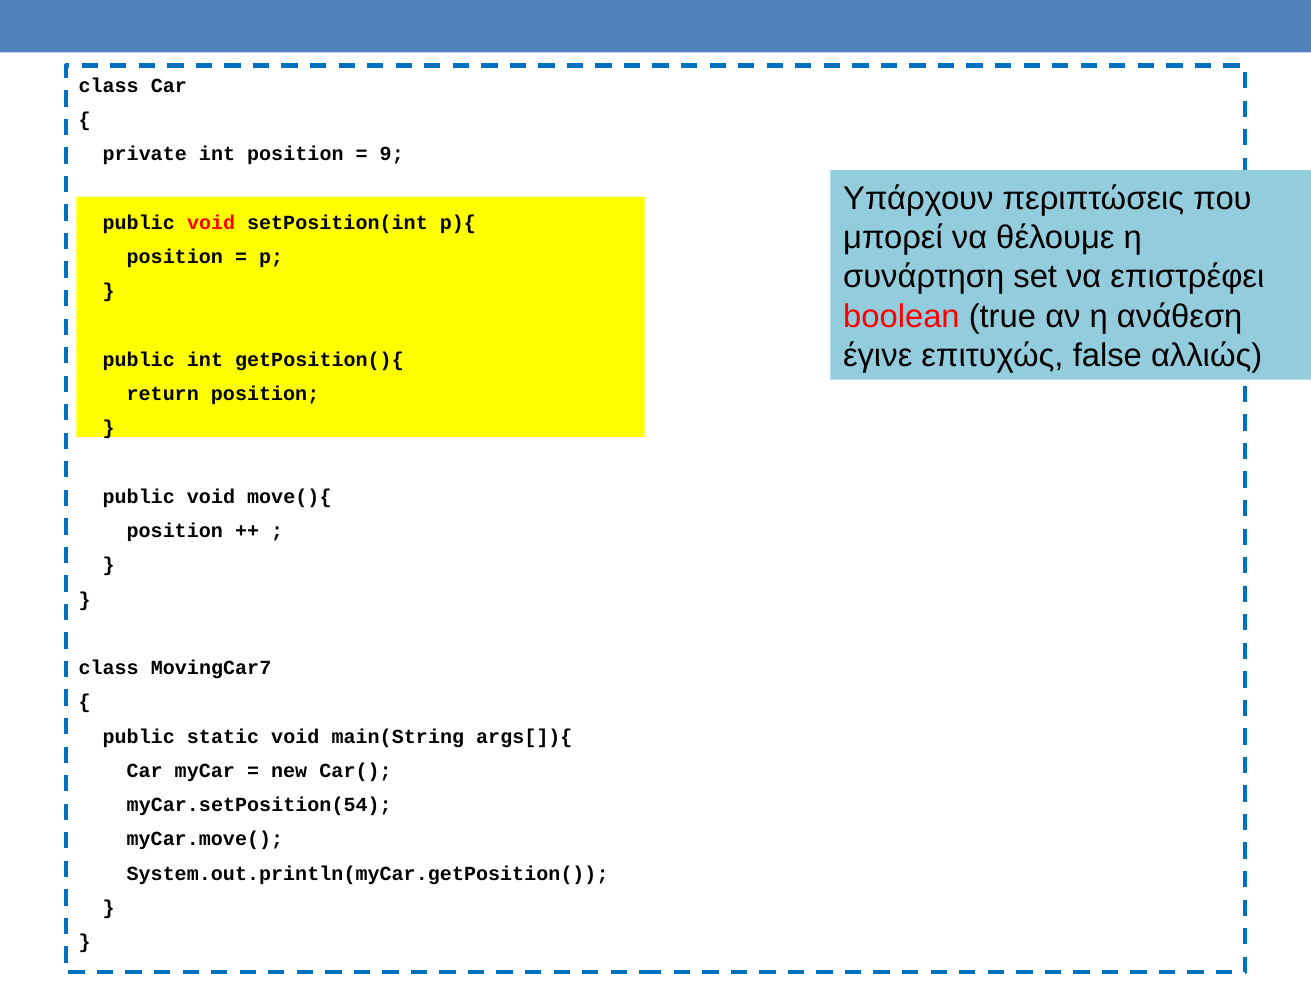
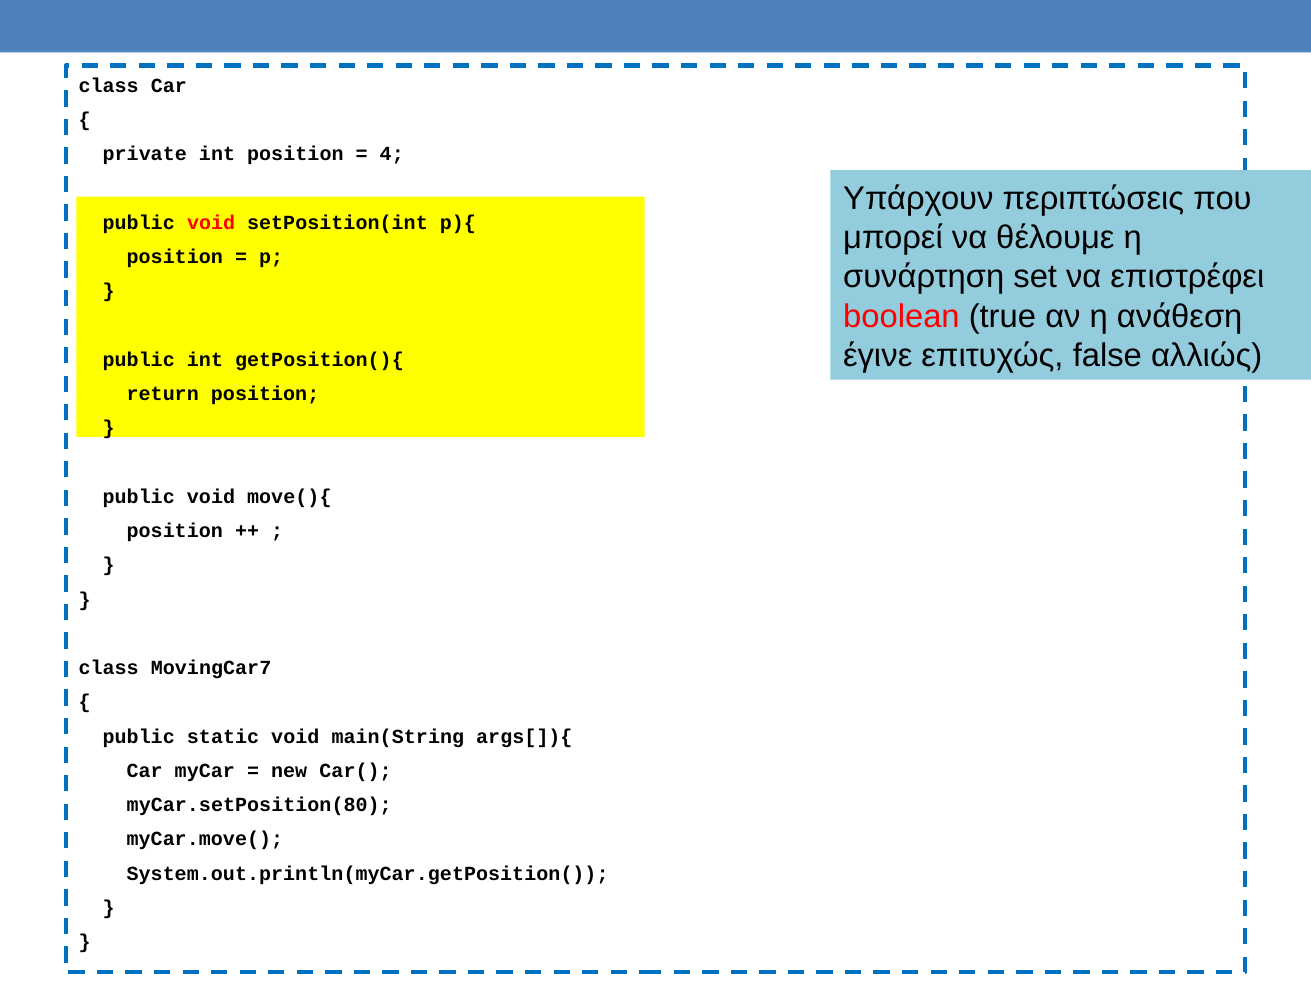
9: 9 -> 4
myCar.setPosition(54: myCar.setPosition(54 -> myCar.setPosition(80
